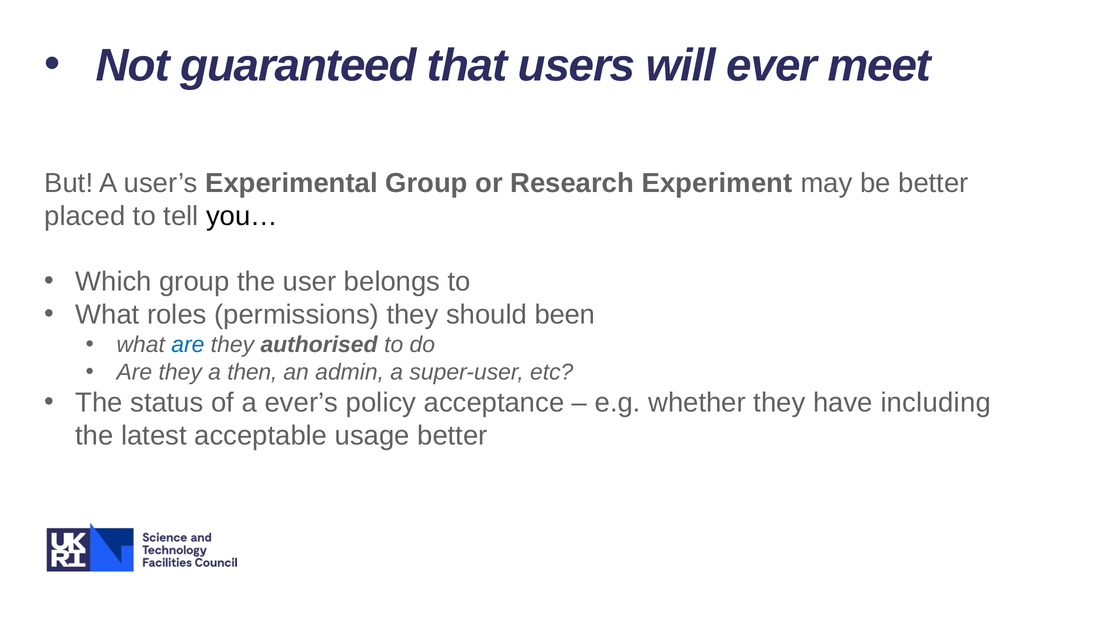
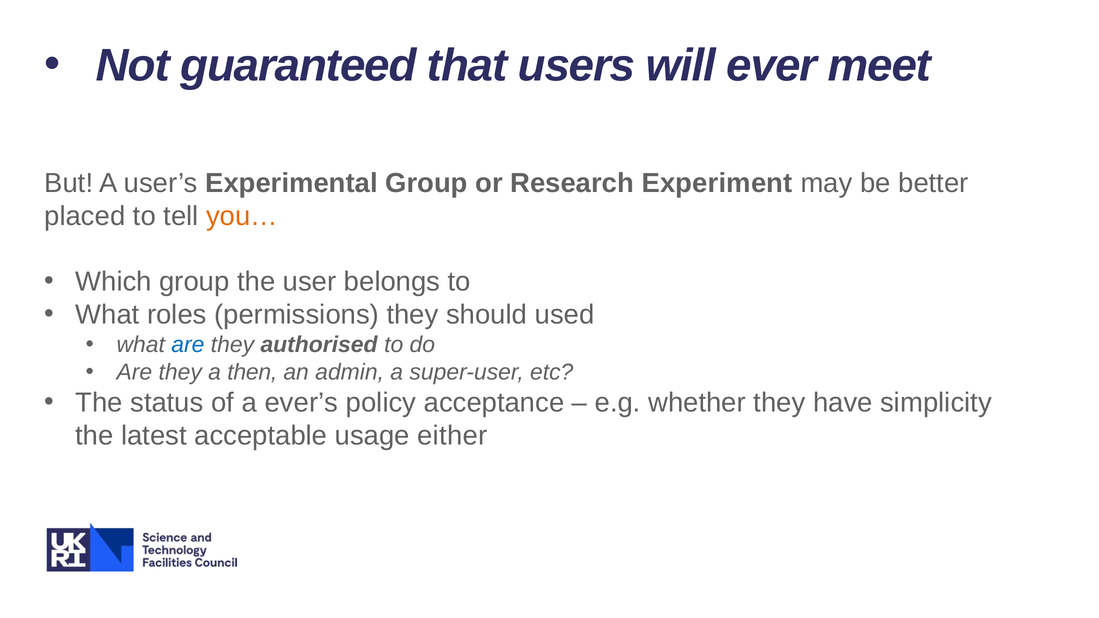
you… colour: black -> orange
been: been -> used
including: including -> simplicity
usage better: better -> either
